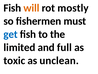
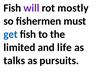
will colour: orange -> purple
full: full -> life
toxic: toxic -> talks
unclean: unclean -> pursuits
